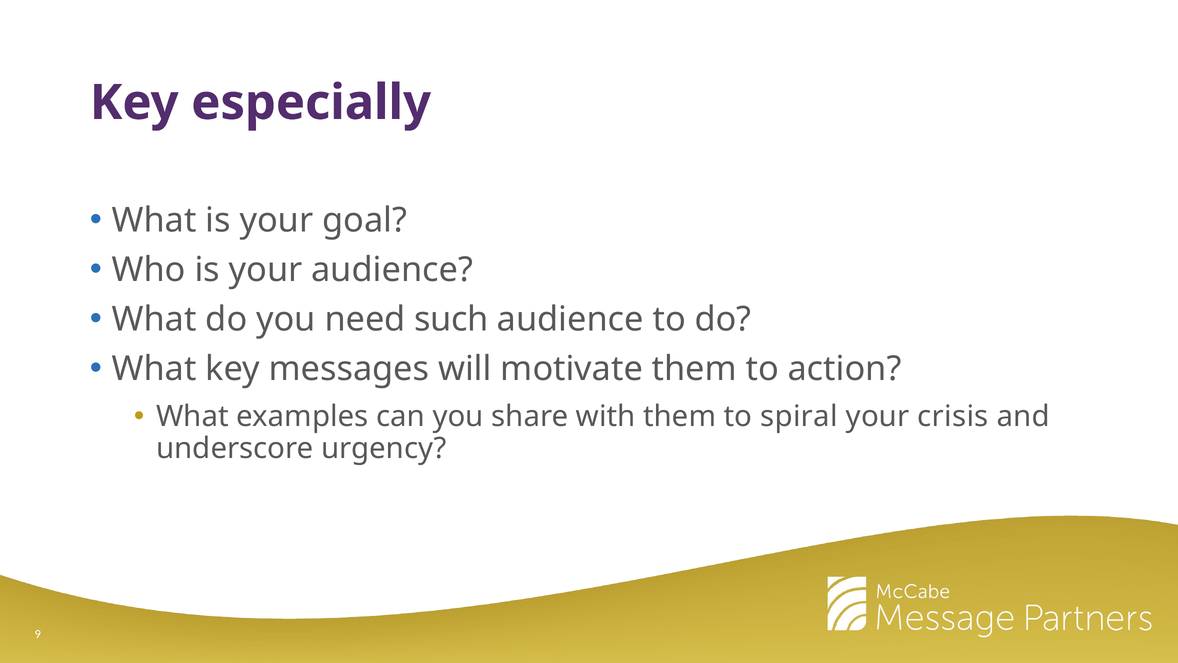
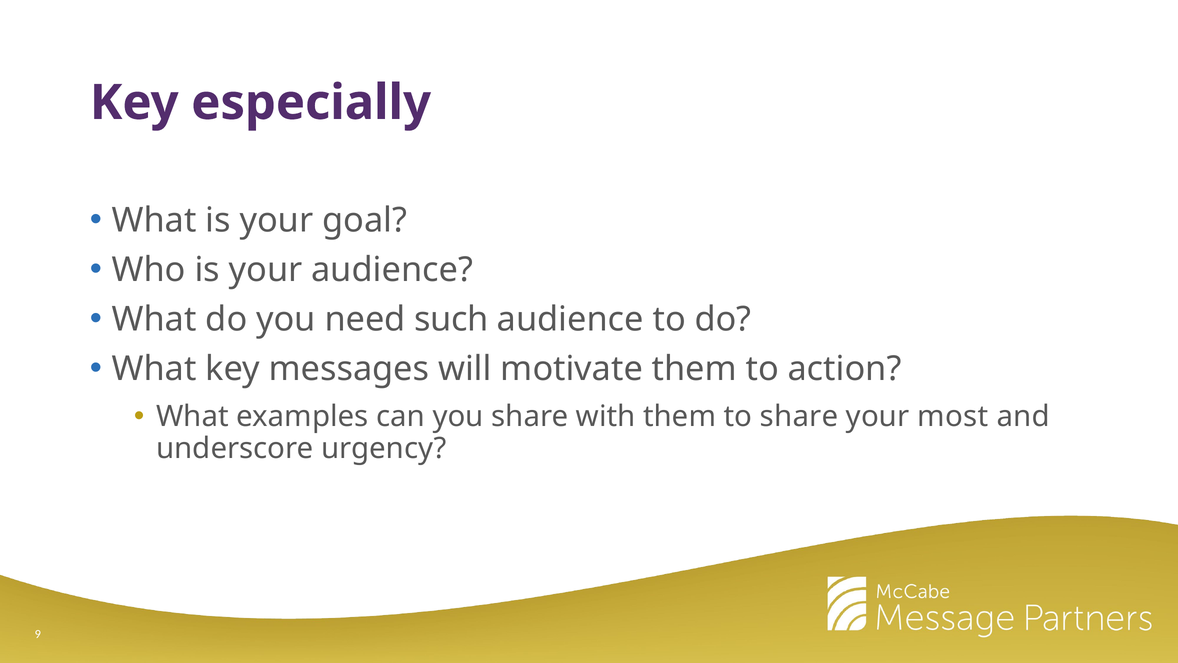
to spiral: spiral -> share
crisis: crisis -> most
